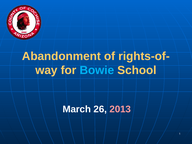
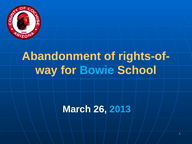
2013 colour: pink -> light blue
